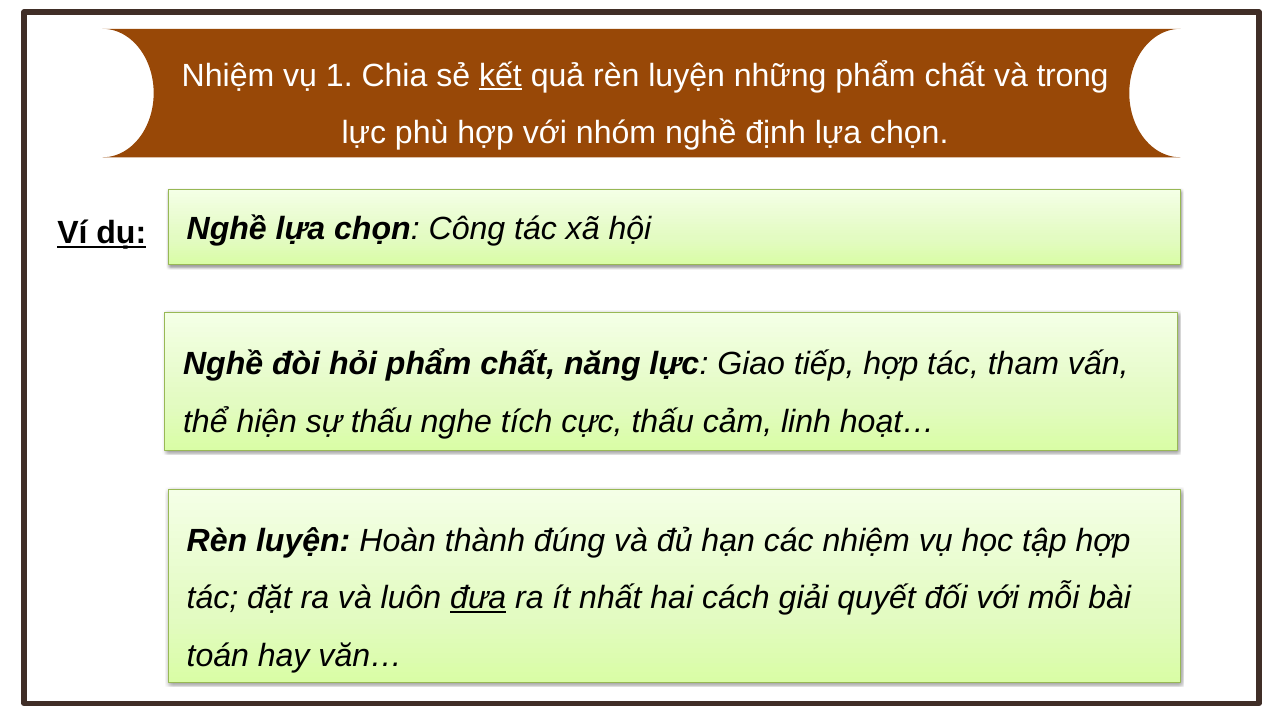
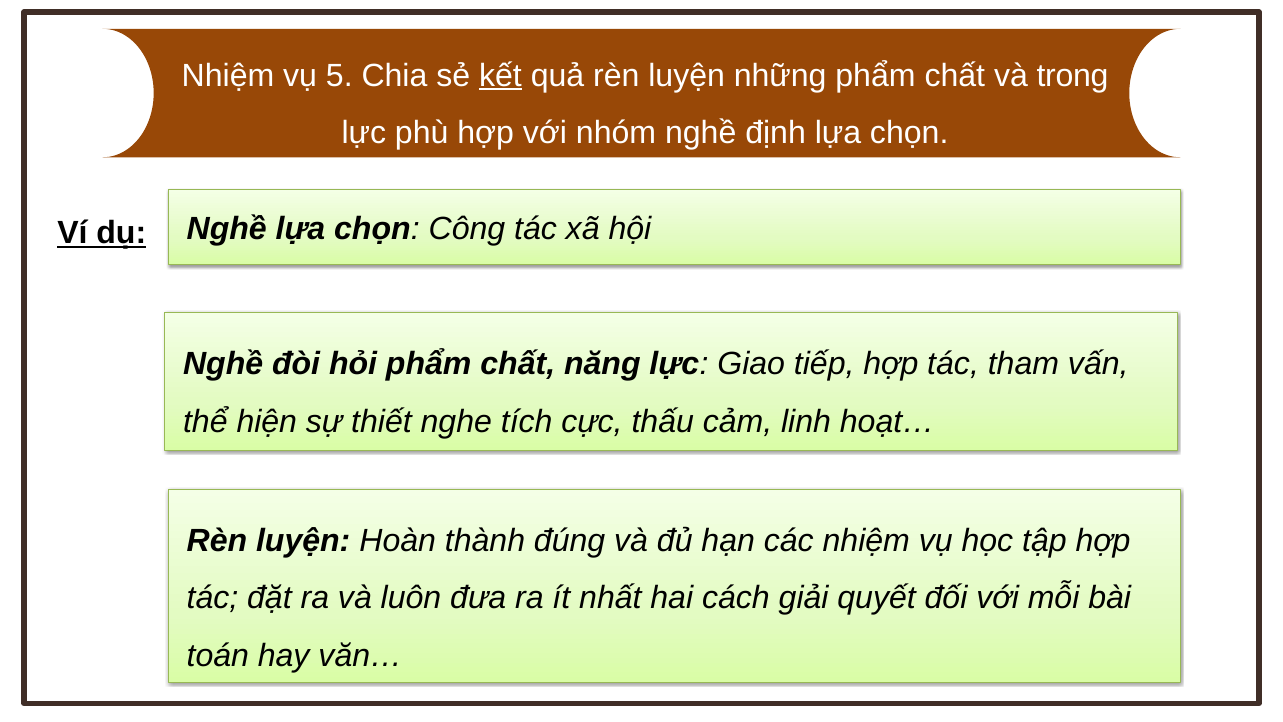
1: 1 -> 5
sự thấu: thấu -> thiết
đưa underline: present -> none
